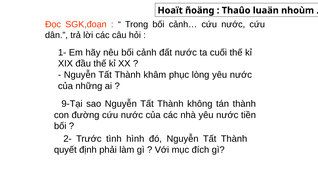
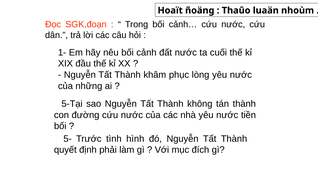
9-Tại: 9-Tại -> 5-Tại
2-: 2- -> 5-
